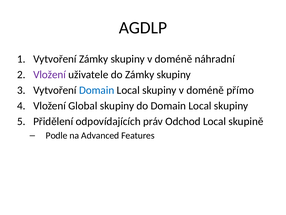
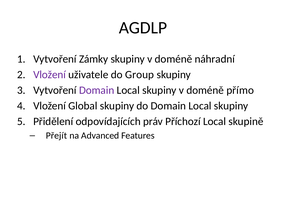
do Zámky: Zámky -> Group
Domain at (97, 90) colour: blue -> purple
Odchod: Odchod -> Příchozí
Podle: Podle -> Přejít
